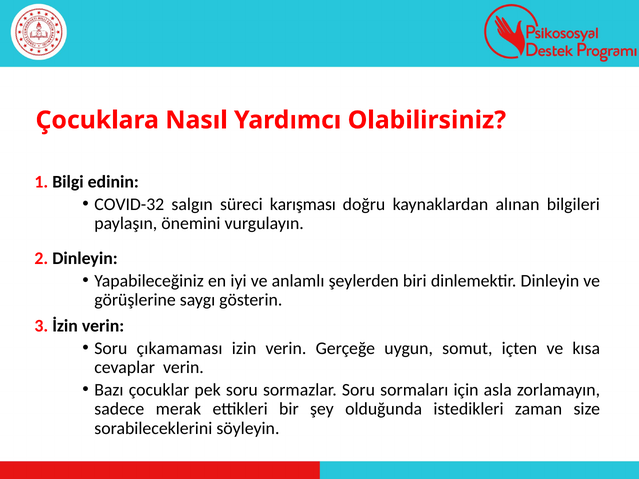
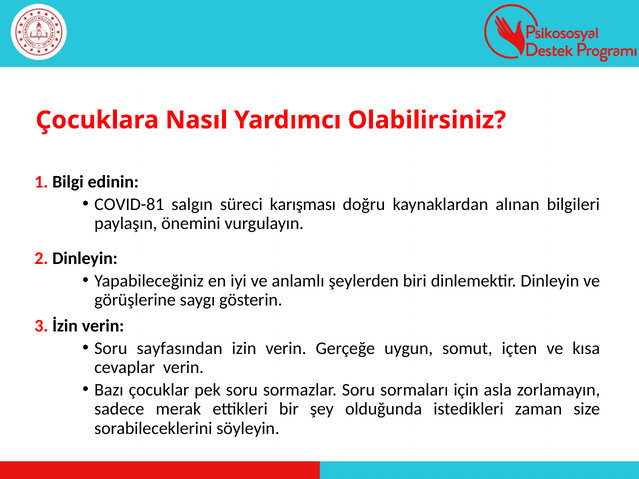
COVID-32: COVID-32 -> COVID-81
çıkamaması: çıkamaması -> sayfasından
